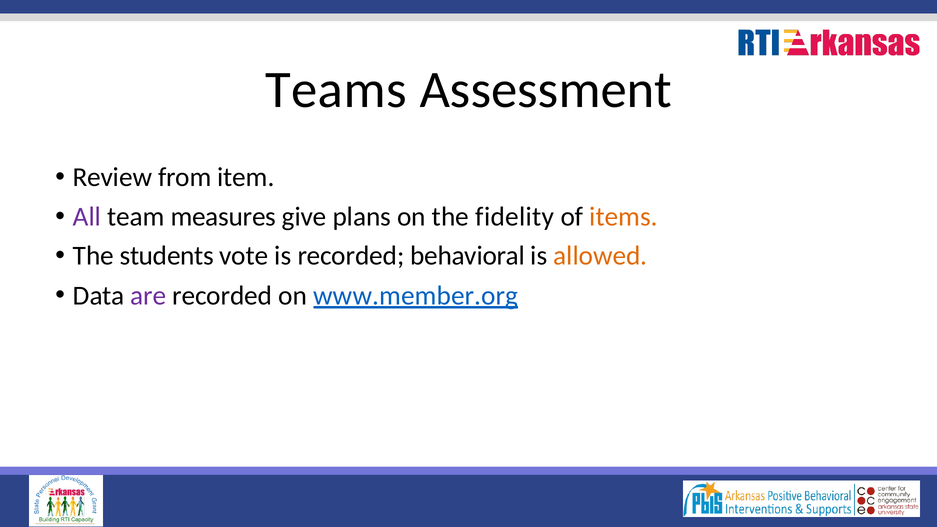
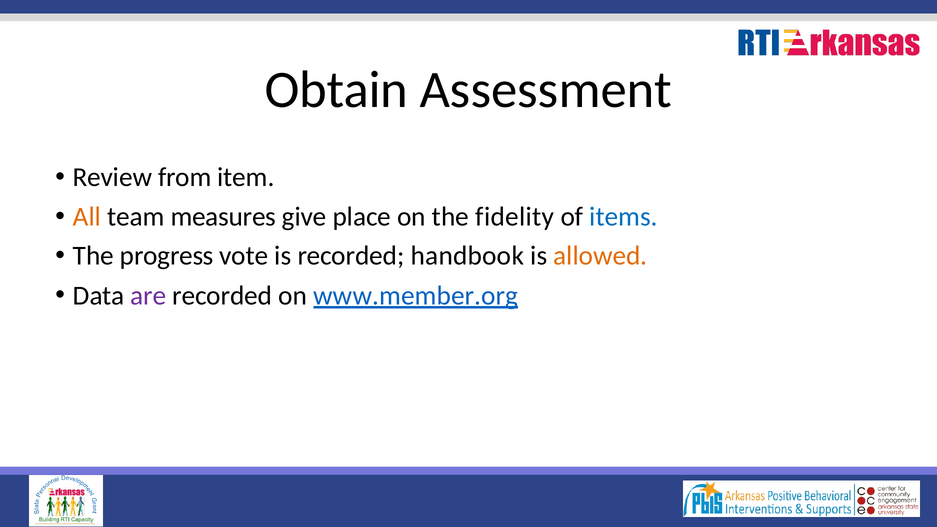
Teams: Teams -> Obtain
All colour: purple -> orange
plans: plans -> place
items colour: orange -> blue
students: students -> progress
behavioral: behavioral -> handbook
